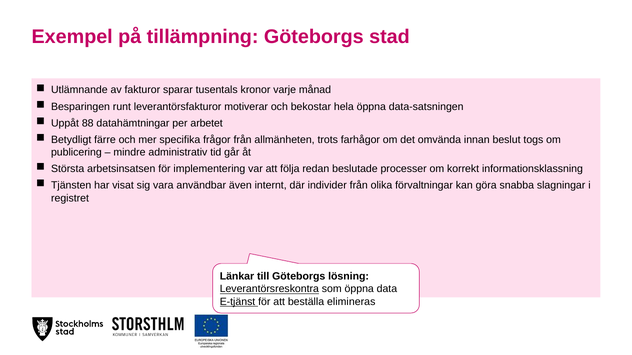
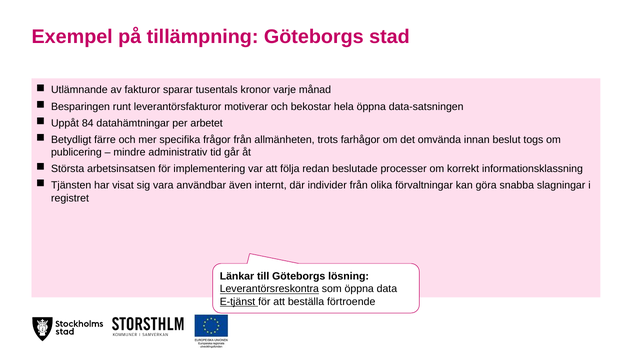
88: 88 -> 84
elimineras: elimineras -> förtroende
